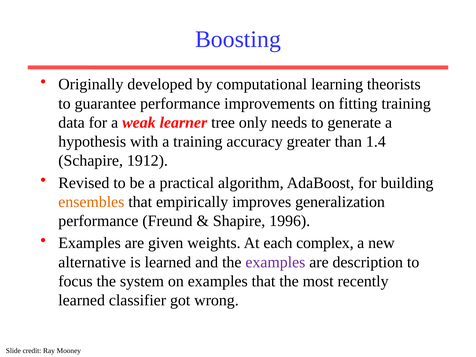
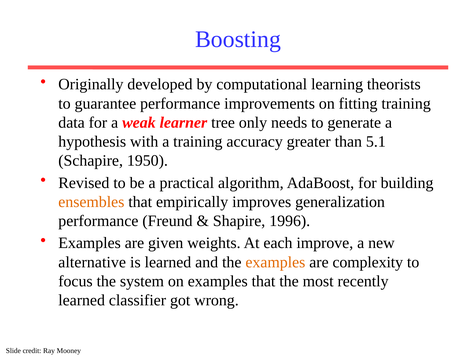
1.4: 1.4 -> 5.1
1912: 1912 -> 1950
complex: complex -> improve
examples at (275, 262) colour: purple -> orange
description: description -> complexity
